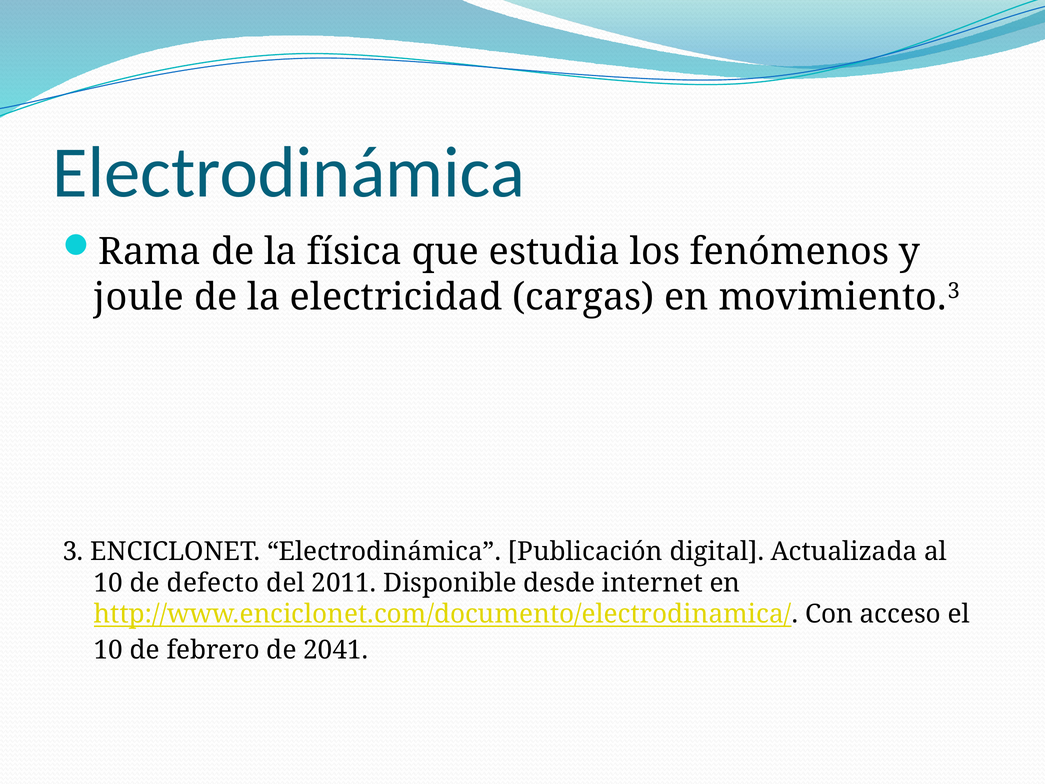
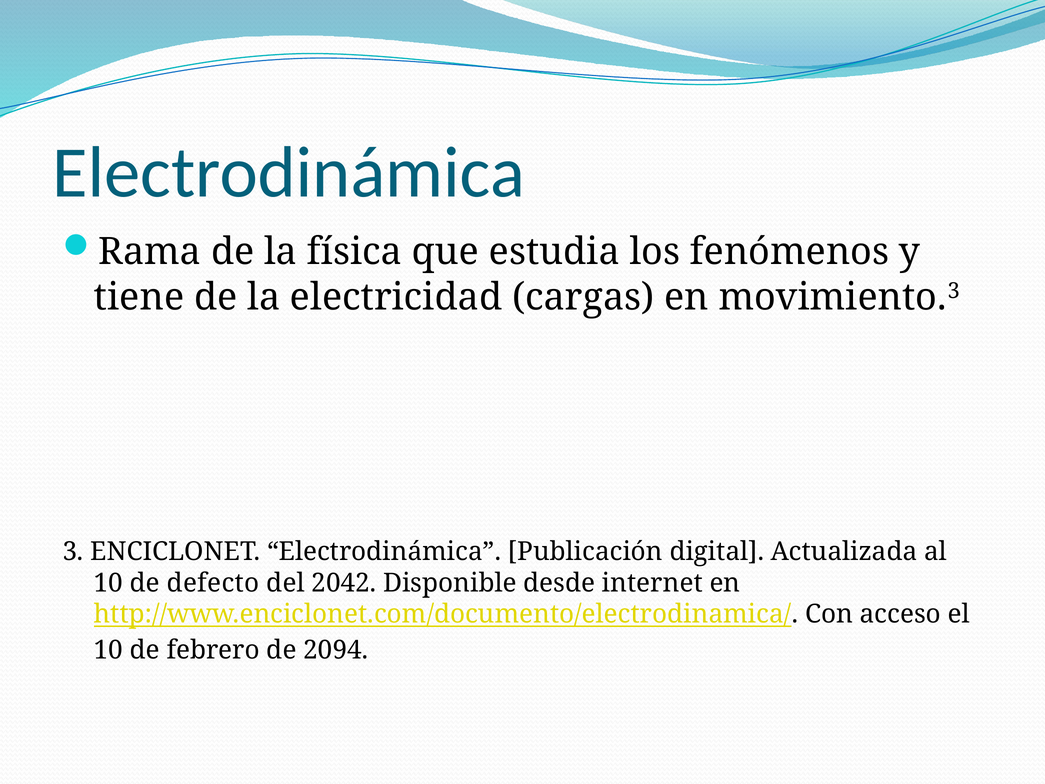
joule: joule -> tiene
2011: 2011 -> 2042
2041: 2041 -> 2094
